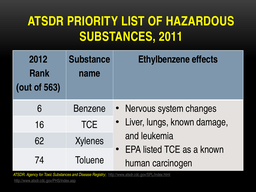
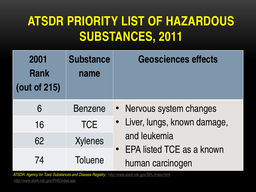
2012: 2012 -> 2001
Ethylbenzene: Ethylbenzene -> Geosciences
563: 563 -> 215
